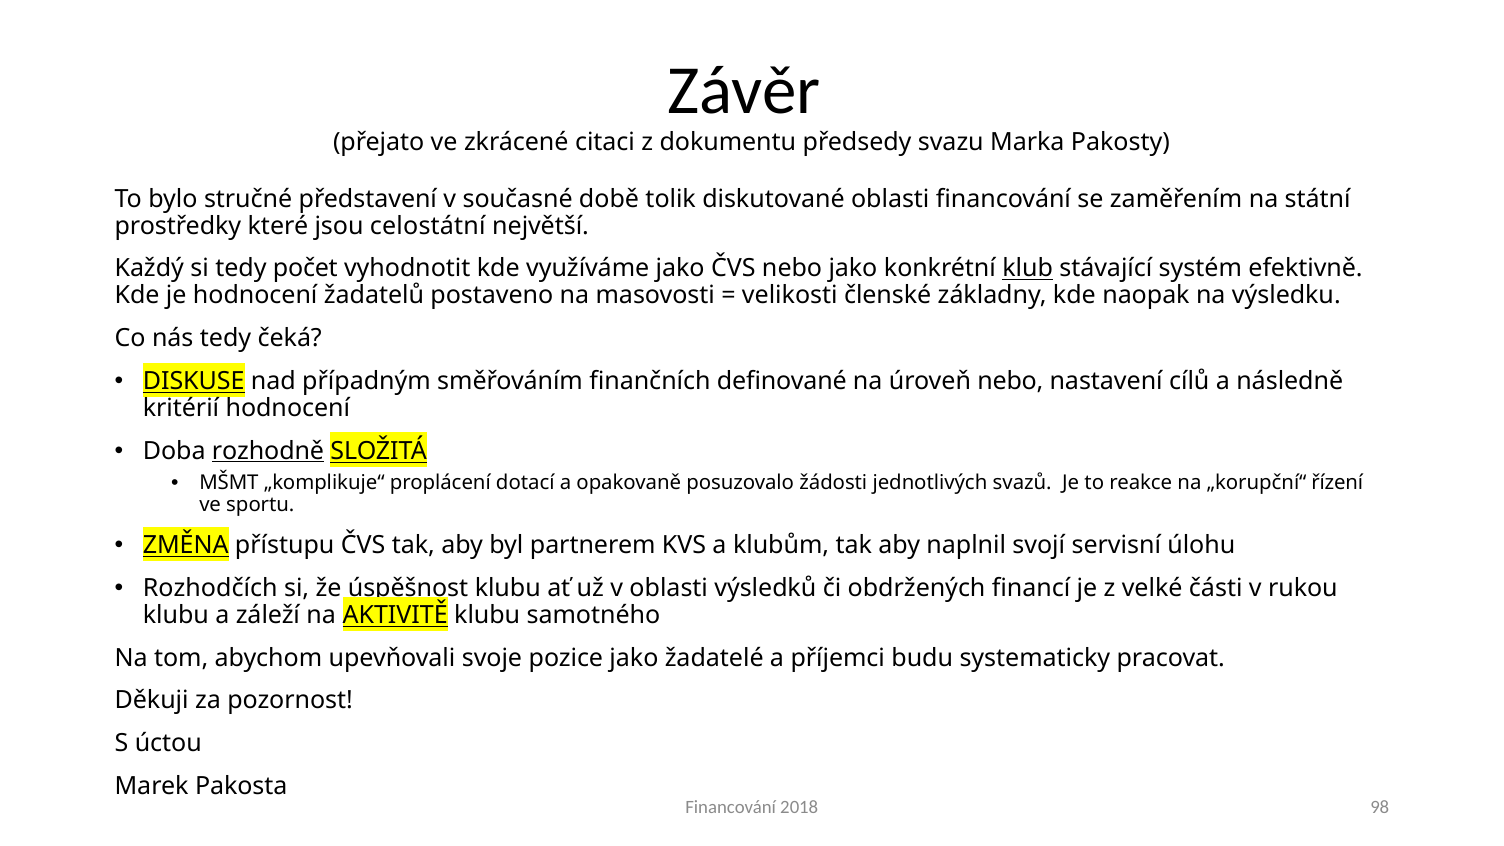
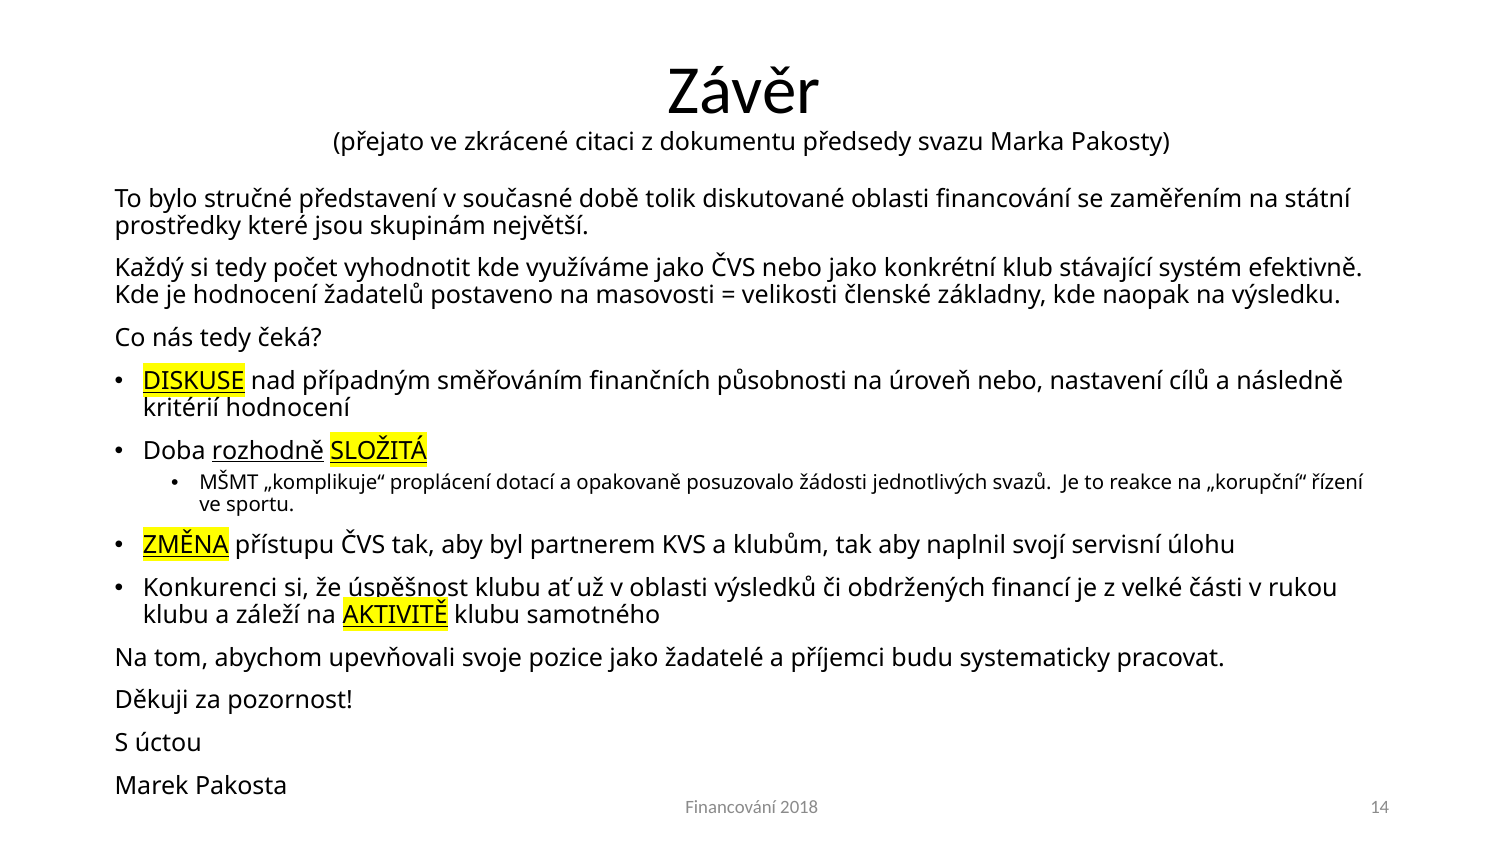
celostátní: celostátní -> skupinám
klub underline: present -> none
definované: definované -> působnosti
Rozhodčích: Rozhodčích -> Konkurenci
98: 98 -> 14
